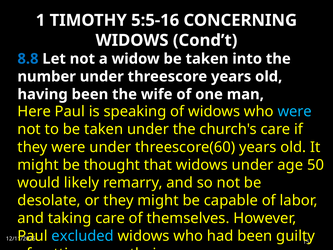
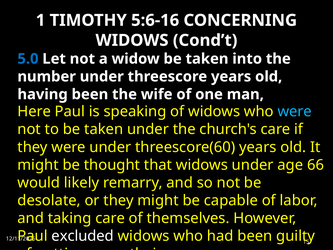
5:5-16: 5:5-16 -> 5:6-16
8.8: 8.8 -> 5.0
50: 50 -> 66
excluded colour: light blue -> white
